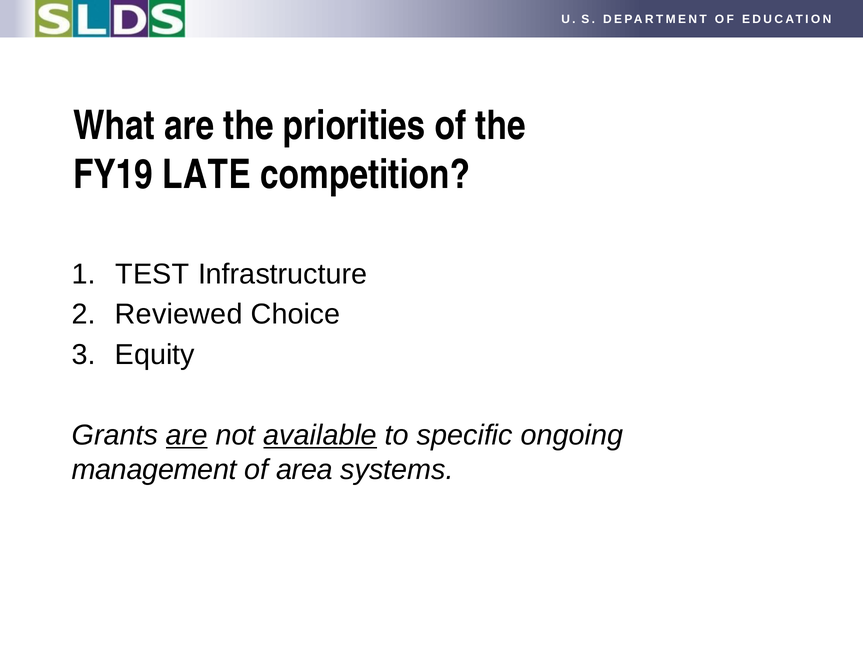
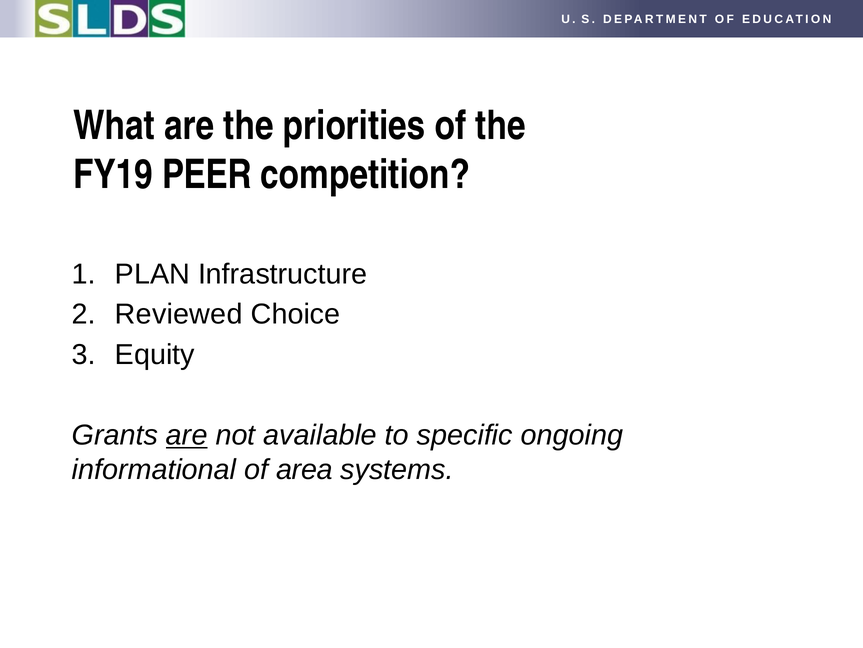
LATE: LATE -> PEER
TEST: TEST -> PLAN
available underline: present -> none
management: management -> informational
